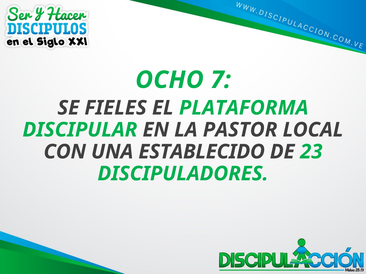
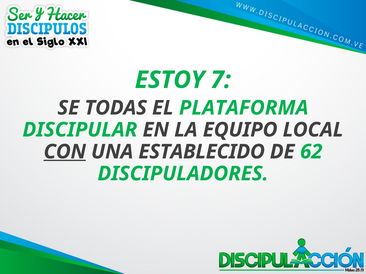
OCHO: OCHO -> ESTOY
FIELES: FIELES -> TODAS
PASTOR: PASTOR -> EQUIPO
CON underline: none -> present
23: 23 -> 62
